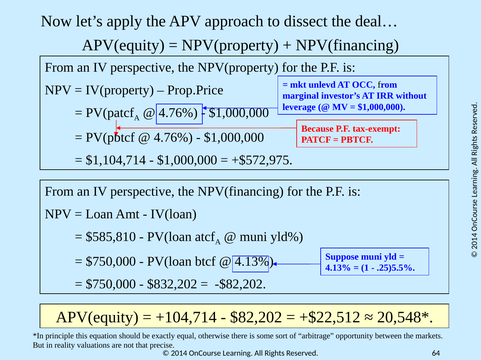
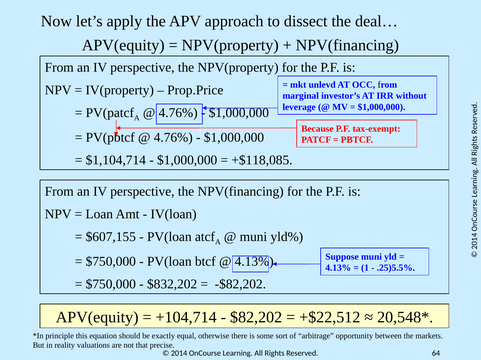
+$572,975: +$572,975 -> +$118,085
$585,810: $585,810 -> $607,155
